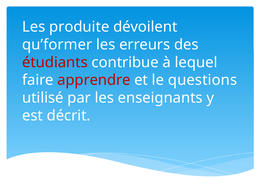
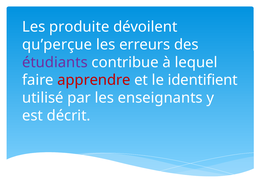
qu’former: qu’former -> qu’perçue
étudiants colour: red -> purple
questions: questions -> identifient
